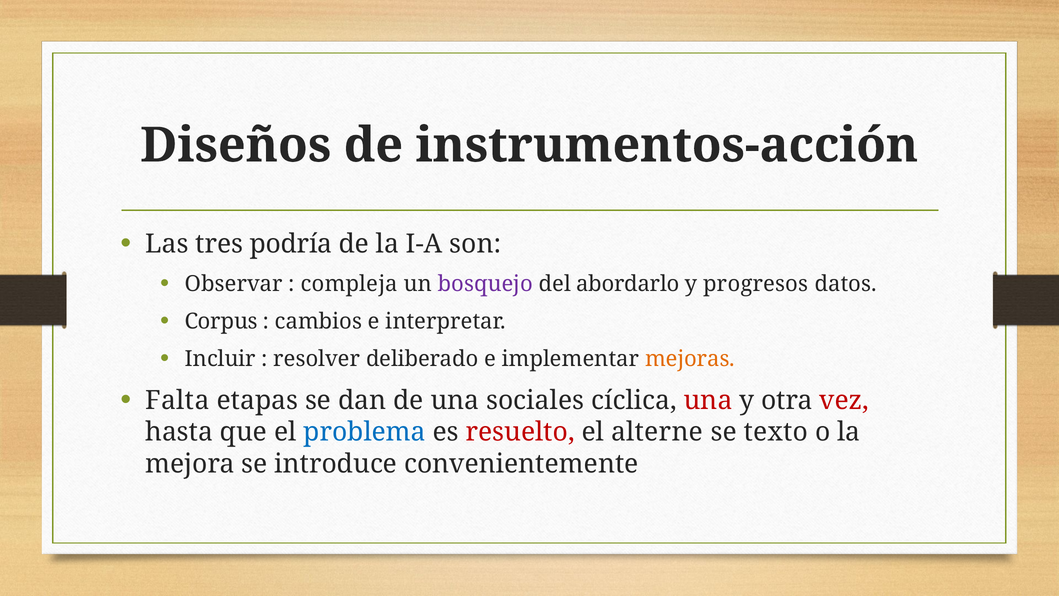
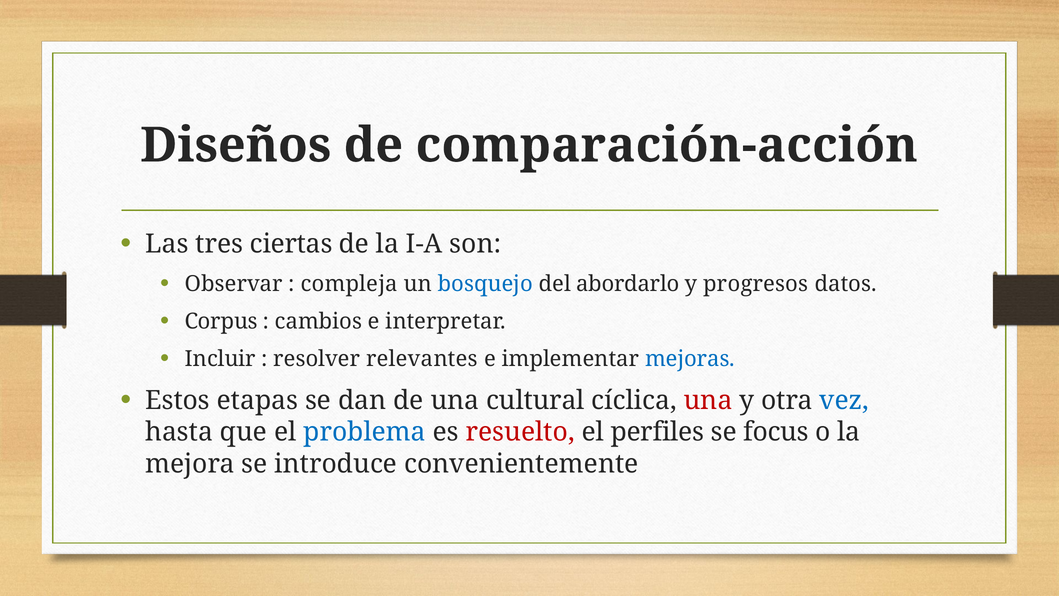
instrumentos-acción: instrumentos-acción -> comparación-acción
podría: podría -> ciertas
bosquejo colour: purple -> blue
deliberado: deliberado -> relevantes
mejoras colour: orange -> blue
Falta: Falta -> Estos
sociales: sociales -> cultural
vez colour: red -> blue
alterne: alterne -> perfiles
texto: texto -> focus
